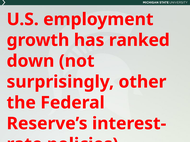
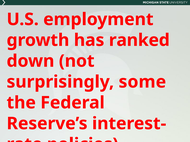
other: other -> some
